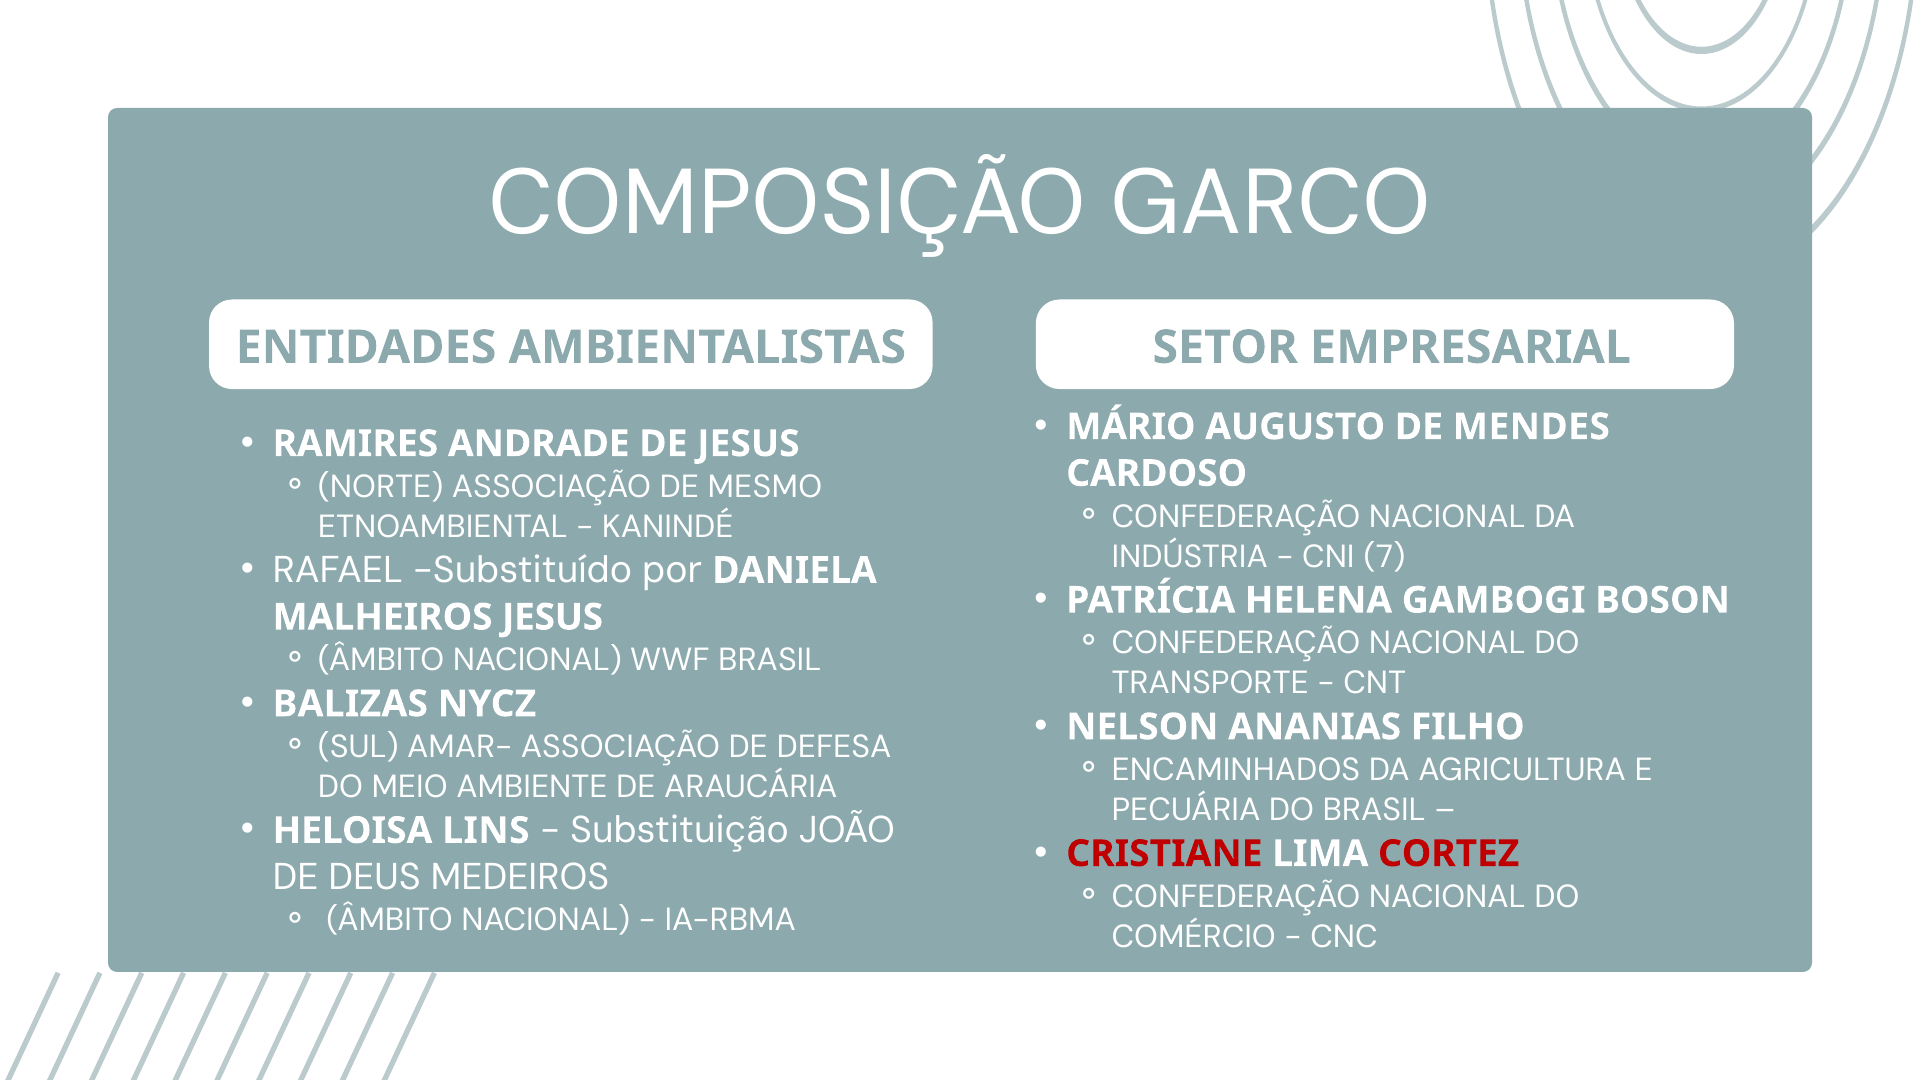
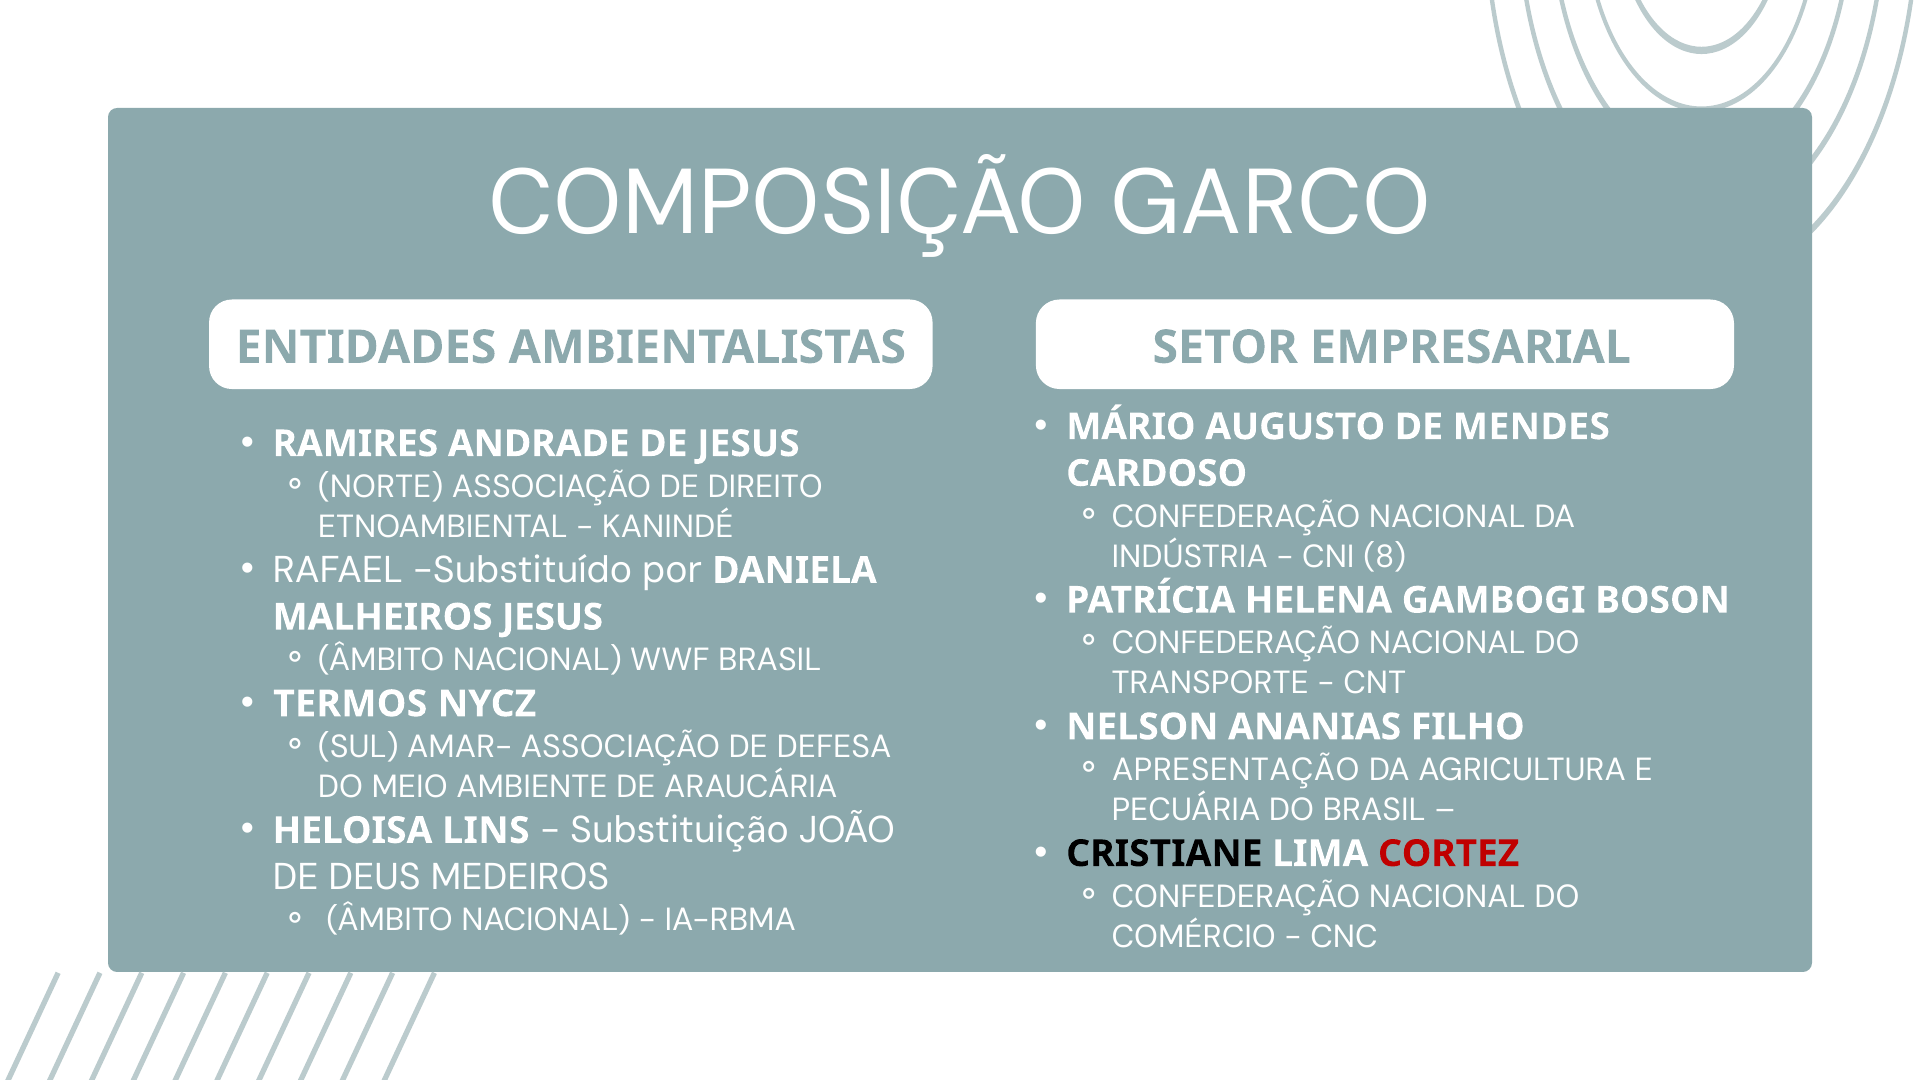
MESMO: MESMO -> DIREITO
7: 7 -> 8
BALIZAS: BALIZAS -> TERMOS
ENCAMINHADOS: ENCAMINHADOS -> APRESENTAÇÃO
CRISTIANE colour: red -> black
